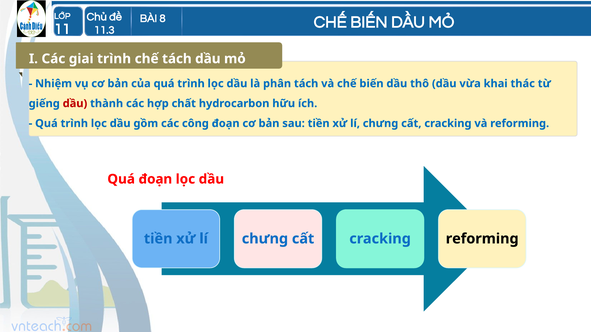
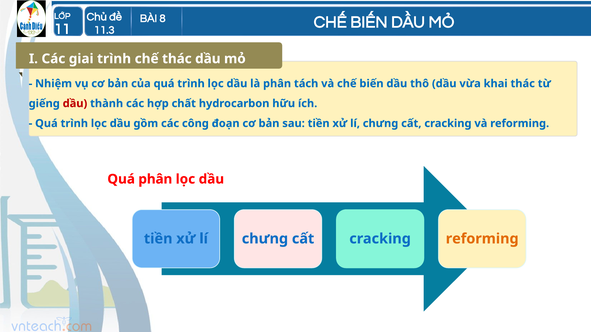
chế tách: tách -> thác
Quá đoạn: đoạn -> phân
reforming at (482, 239) colour: black -> orange
